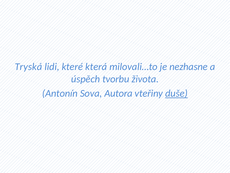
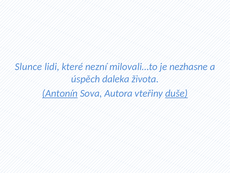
Tryská: Tryská -> Slunce
která: která -> nezní
tvorbu: tvorbu -> daleka
Antonín underline: none -> present
